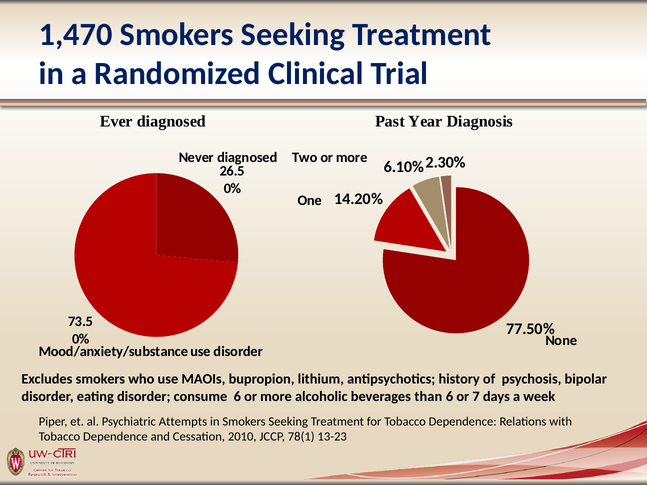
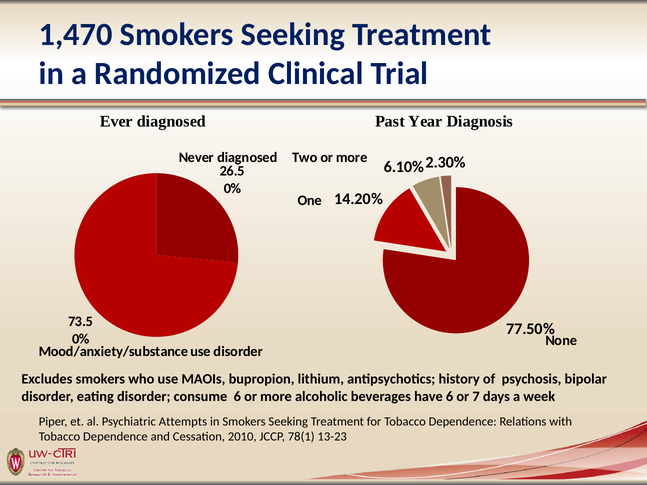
than: than -> have
